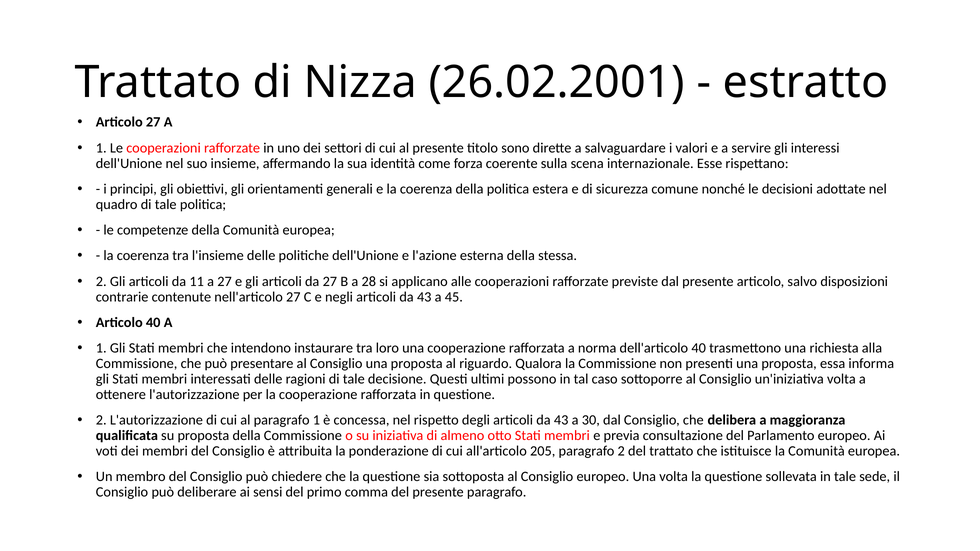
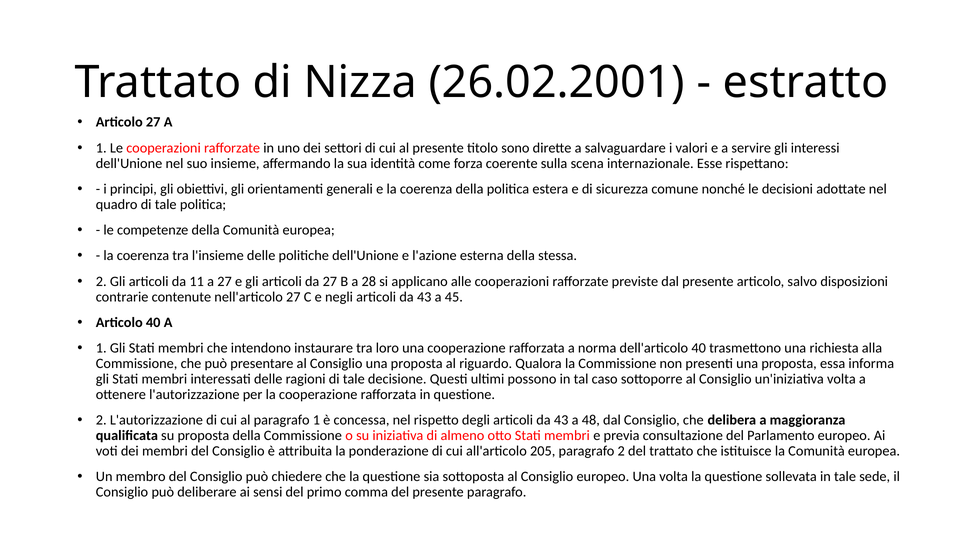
30: 30 -> 48
